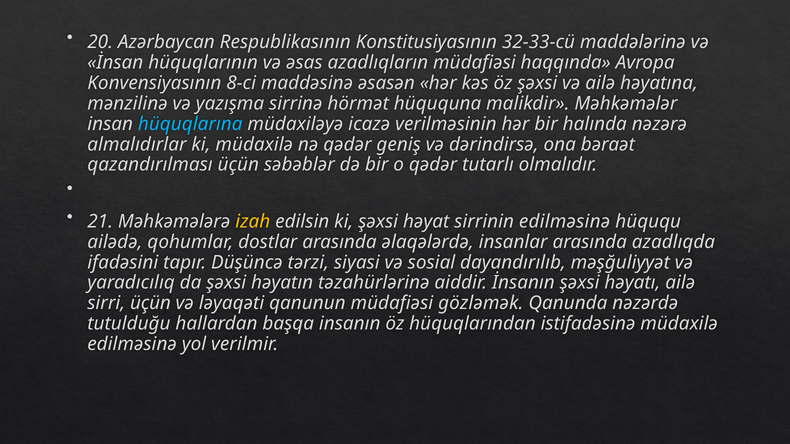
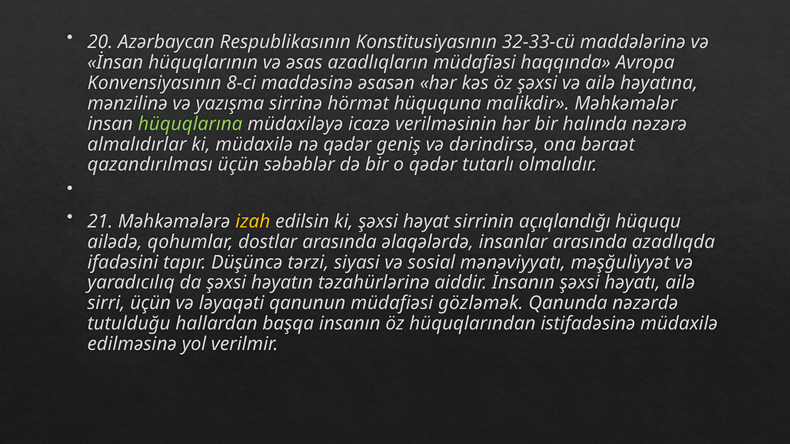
hüquqlarına colour: light blue -> light green
sirrinin edilməsinə: edilməsinə -> açıqlandığı
dayandırılıb: dayandırılıb -> mənəviyyatı
